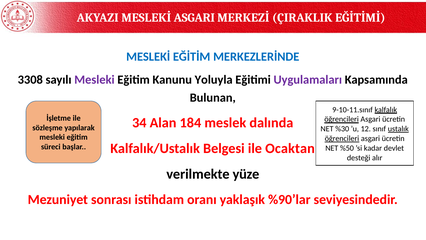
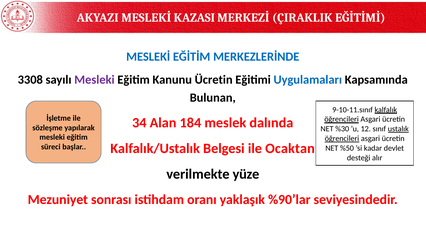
MESLEKİ ASGARI: ASGARI -> KAZASI
Kanunu Yoluyla: Yoluyla -> Ücretin
Uygulamaları colour: purple -> blue
